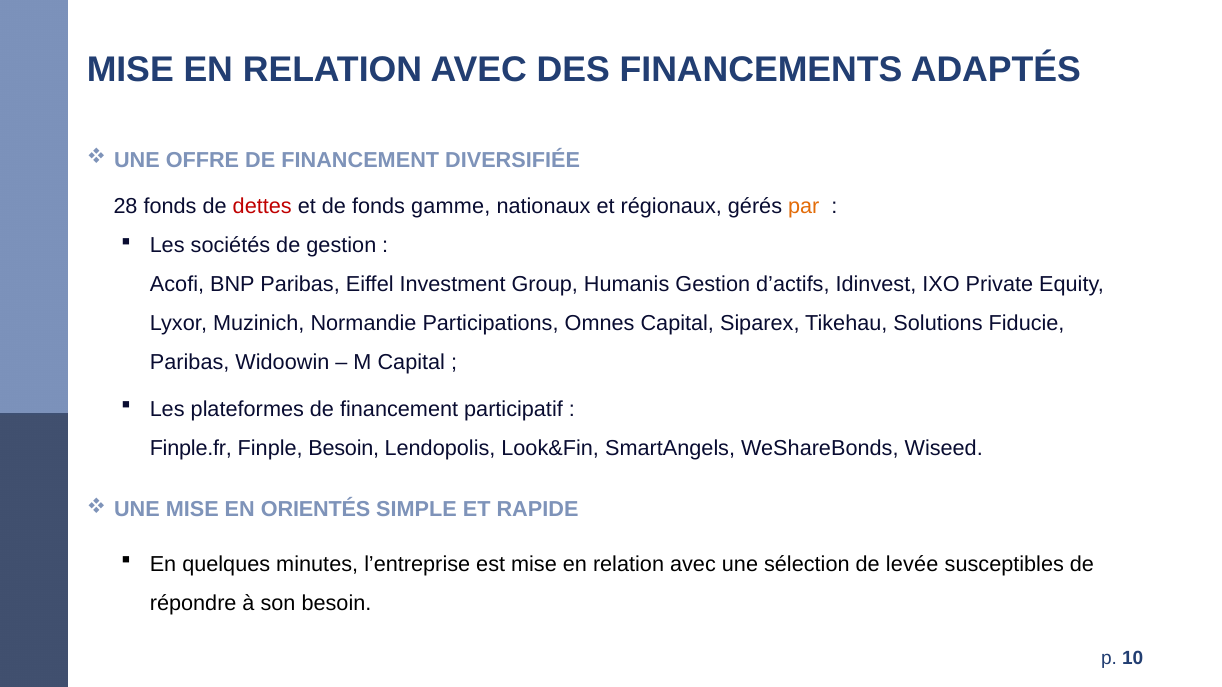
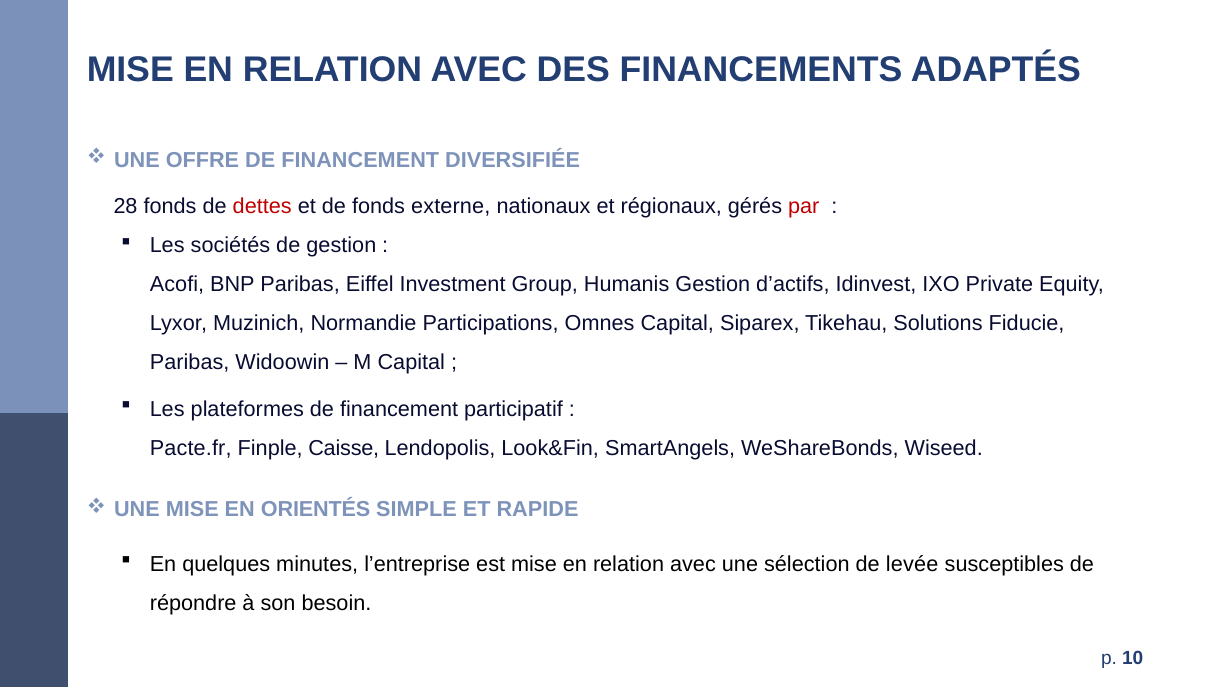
gamme: gamme -> externe
par colour: orange -> red
Finple.fr: Finple.fr -> Pacte.fr
Finple Besoin: Besoin -> Caisse
